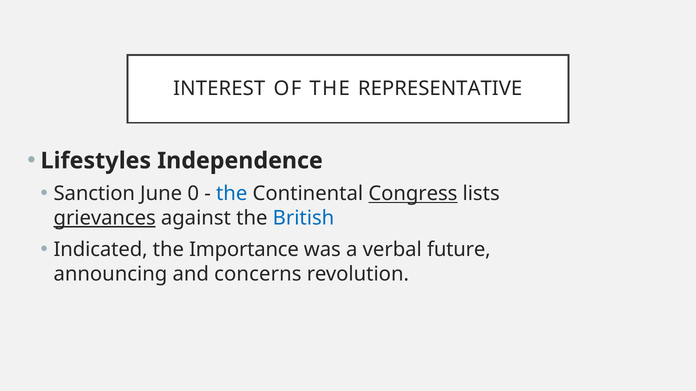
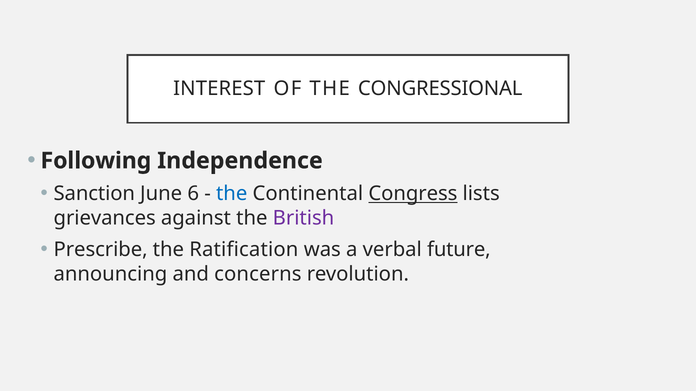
REPRESENTATIVE: REPRESENTATIVE -> CONGRESSIONAL
Lifestyles: Lifestyles -> Following
0: 0 -> 6
grievances underline: present -> none
British colour: blue -> purple
Indicated: Indicated -> Prescribe
Importance: Importance -> Ratification
